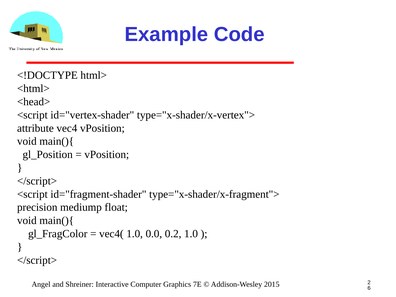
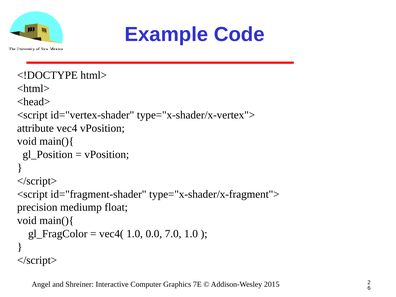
0.2: 0.2 -> 7.0
